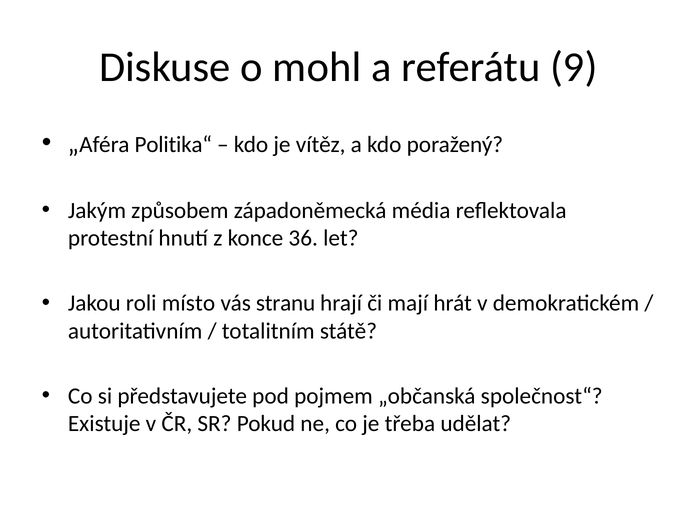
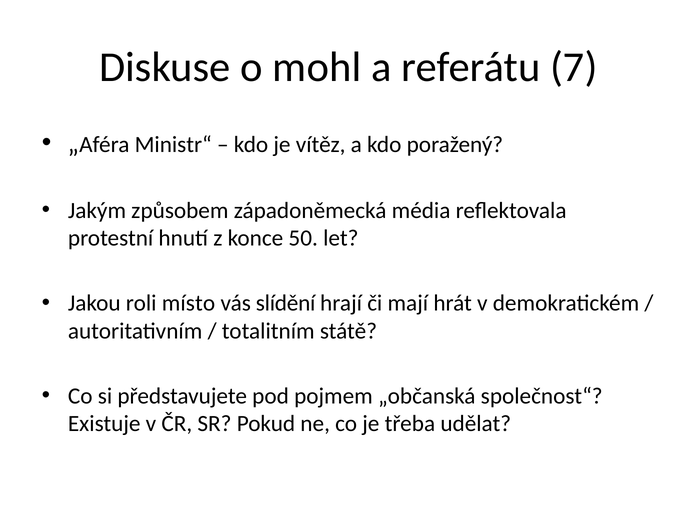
9: 9 -> 7
Politika“: Politika“ -> Ministr“
36: 36 -> 50
stranu: stranu -> slídění
